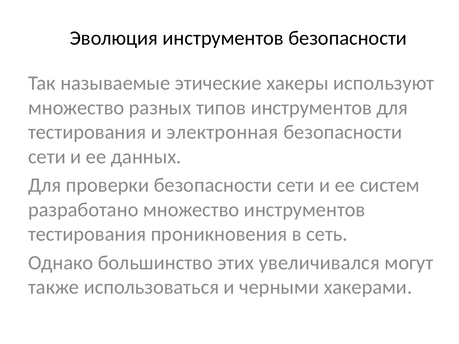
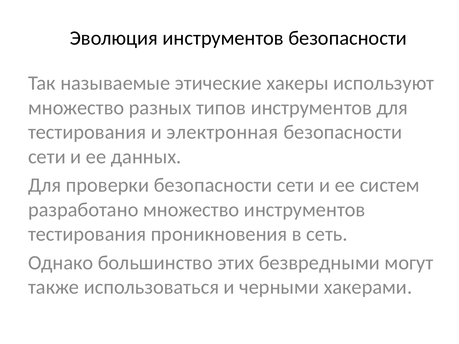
увеличивался: увеличивался -> безвредными
